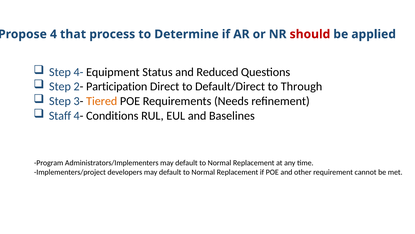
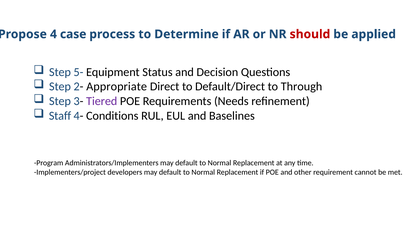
that: that -> case
Step 4-: 4- -> 5-
Reduced: Reduced -> Decision
Participation: Participation -> Appropriate
Tiered colour: orange -> purple
